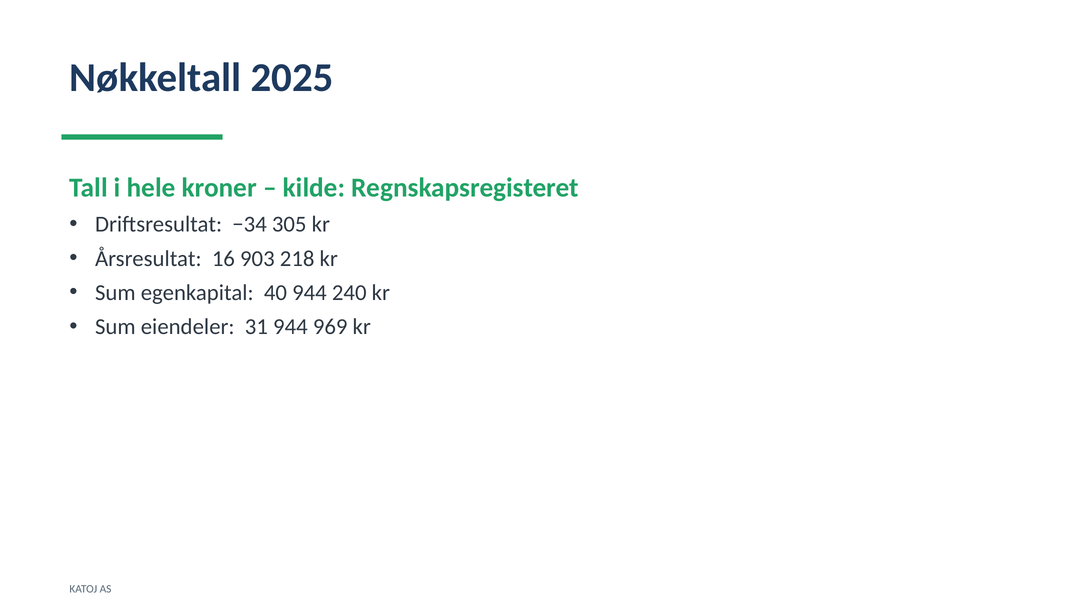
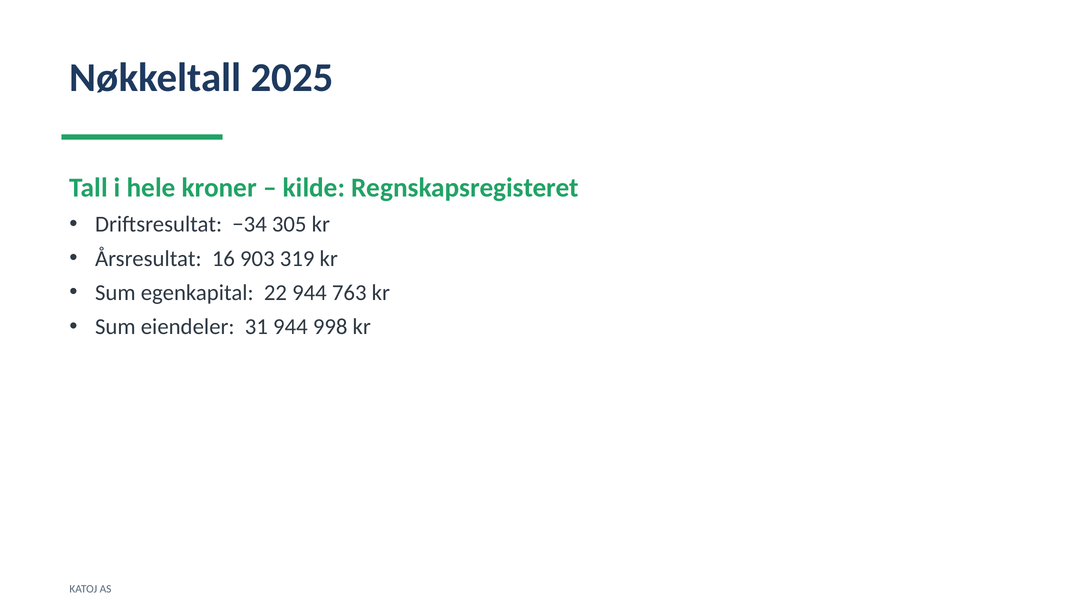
218: 218 -> 319
40: 40 -> 22
240: 240 -> 763
969: 969 -> 998
